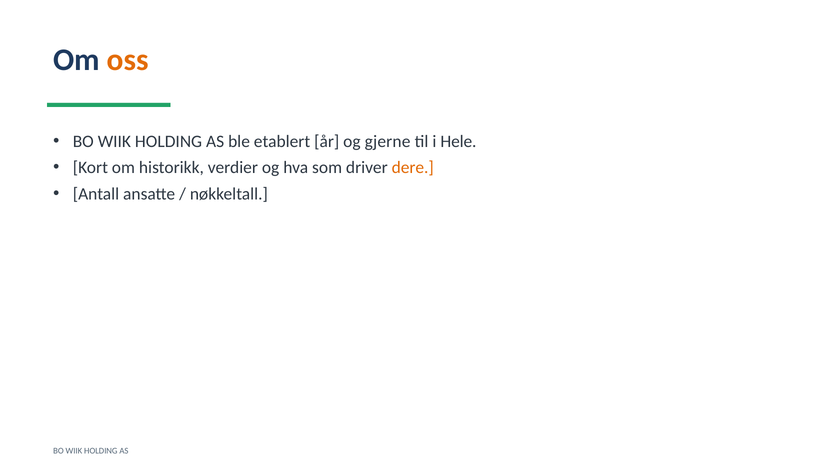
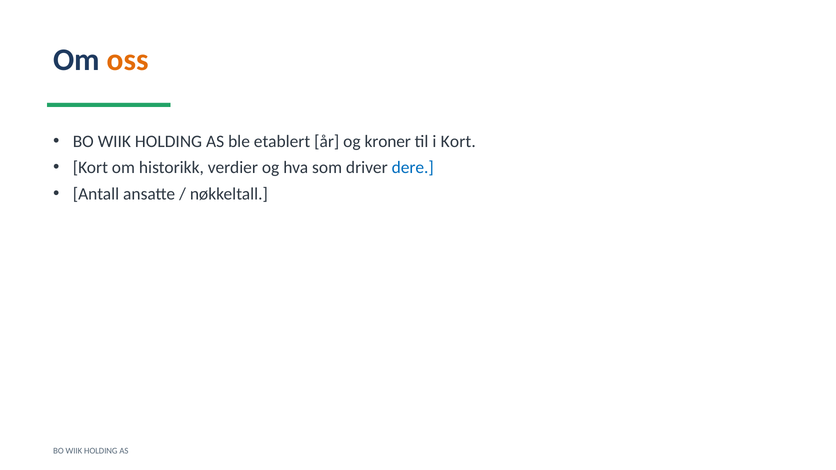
gjerne: gjerne -> kroner
i Hele: Hele -> Kort
dere colour: orange -> blue
